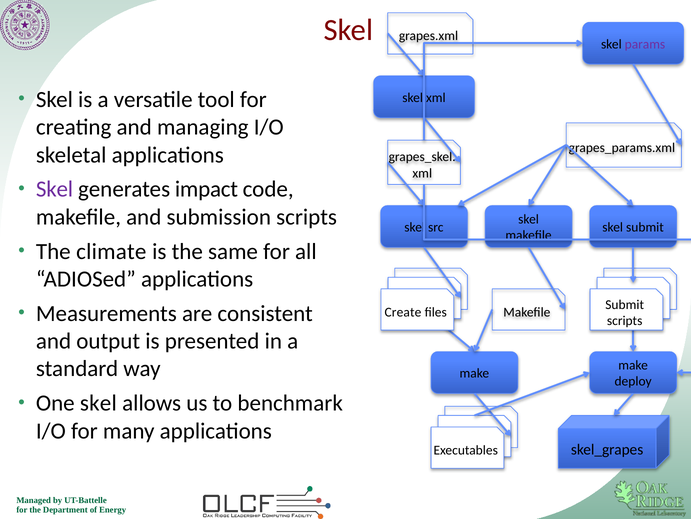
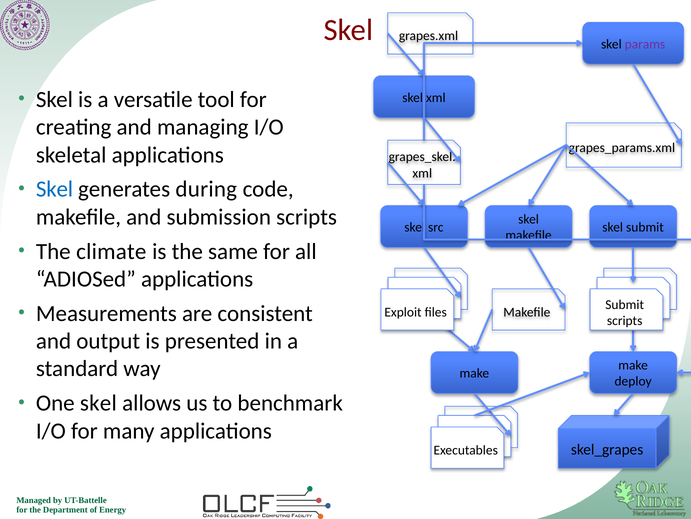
Skel at (55, 189) colour: purple -> blue
impact: impact -> during
Create: Create -> Exploit
